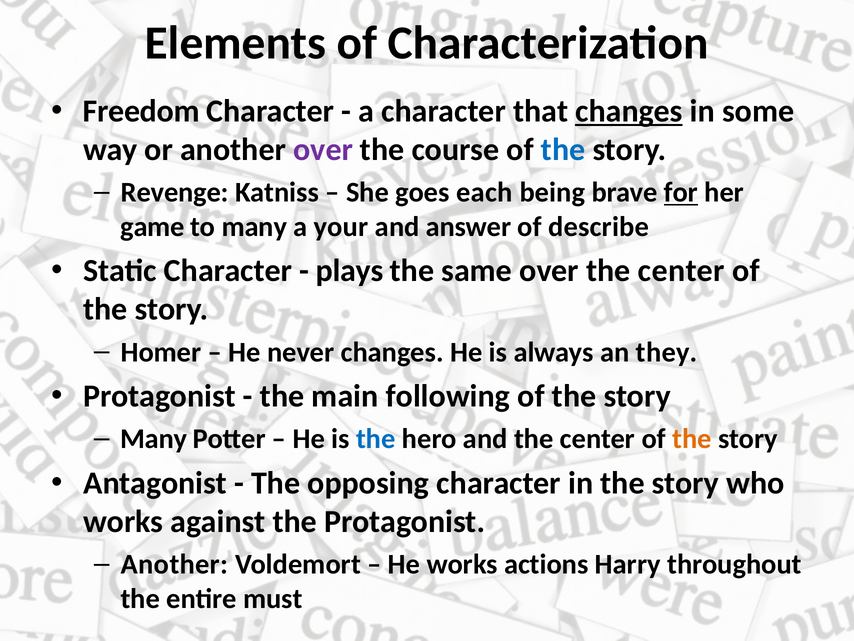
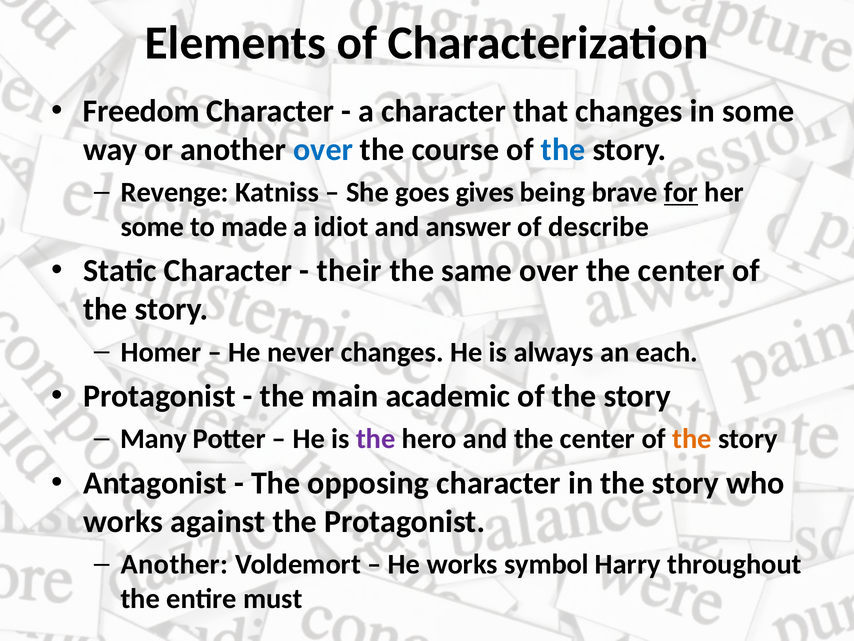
changes at (629, 111) underline: present -> none
over at (323, 150) colour: purple -> blue
each: each -> gives
game at (152, 226): game -> some
to many: many -> made
your: your -> idiot
plays: plays -> their
they: they -> each
following: following -> academic
the at (376, 439) colour: blue -> purple
actions: actions -> symbol
